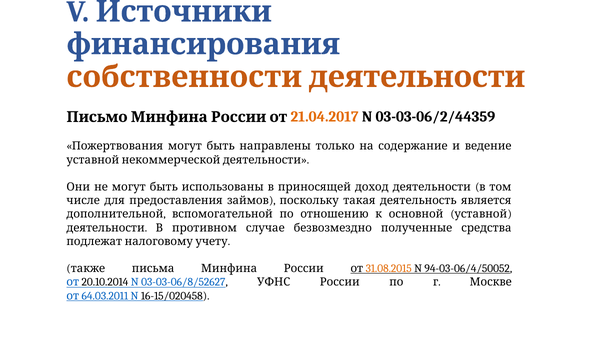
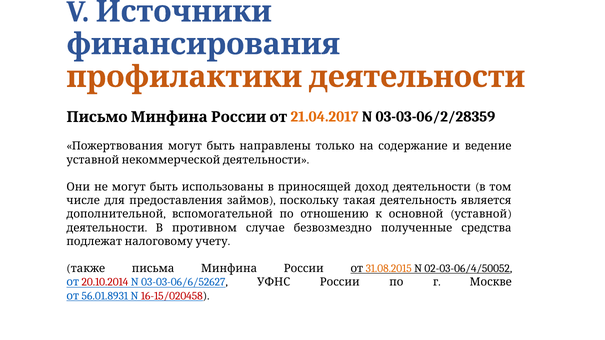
собственности: собственности -> профилактики
03-03-06/2/44359: 03-03-06/2/44359 -> 03-03-06/2/28359
94-03-06/4/50052: 94-03-06/4/50052 -> 02-03-06/4/50052
20.10.2014 colour: black -> red
03-03-06/8/52627: 03-03-06/8/52627 -> 03-03-06/6/52627
64.03.2011: 64.03.2011 -> 56.01.8931
16-15/020458 colour: black -> red
